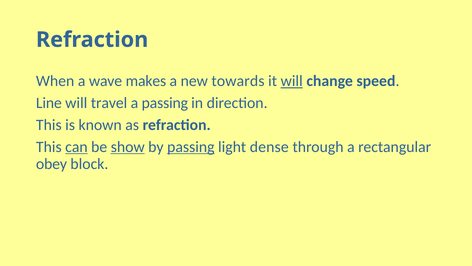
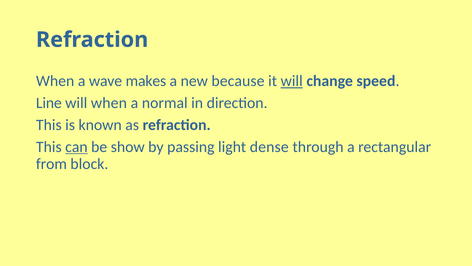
towards: towards -> because
will travel: travel -> when
a passing: passing -> normal
show underline: present -> none
passing at (191, 147) underline: present -> none
obey: obey -> from
